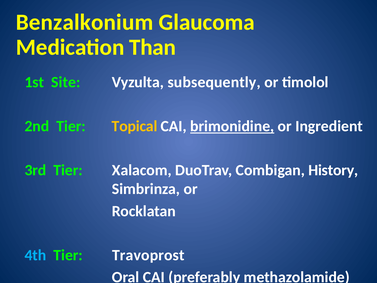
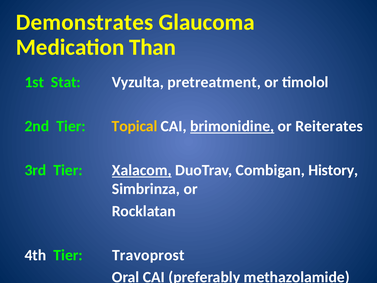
Benzalkonium: Benzalkonium -> Demonstrates
Site: Site -> Stat
subsequently: subsequently -> pretreatment
Ingredient: Ingredient -> Reiterates
Xalacom underline: none -> present
4th colour: light blue -> white
